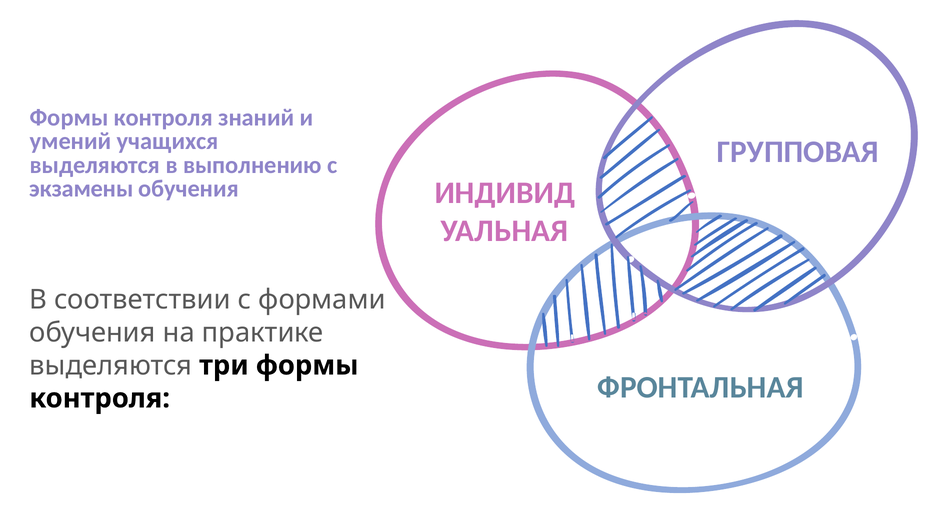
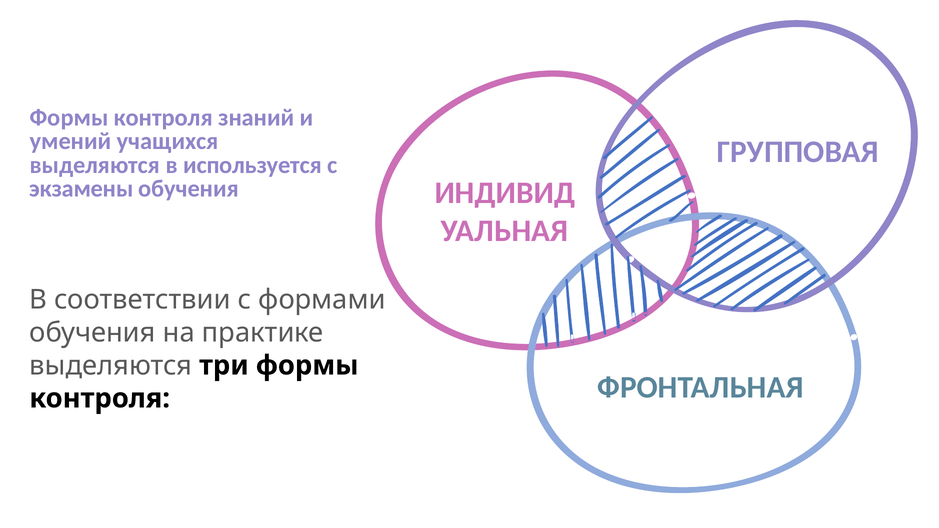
выполнению: выполнению -> используется
